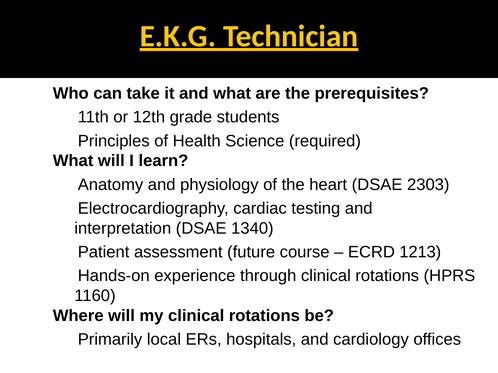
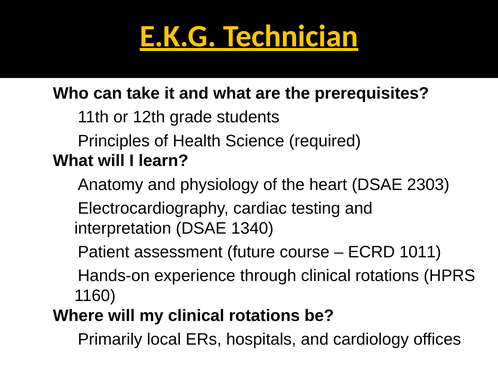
1213: 1213 -> 1011
